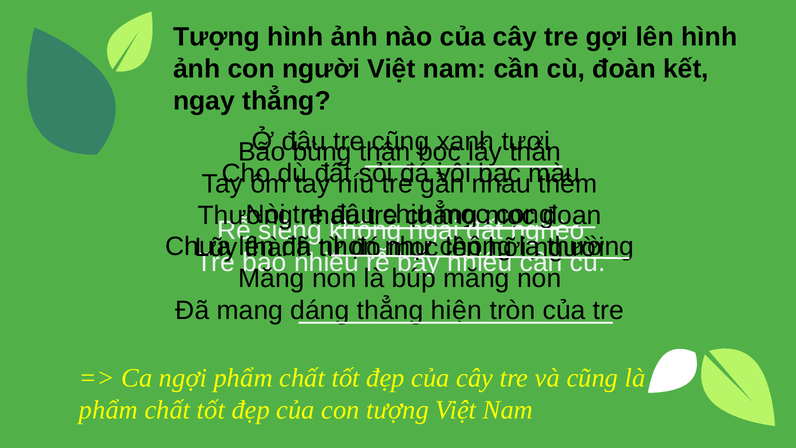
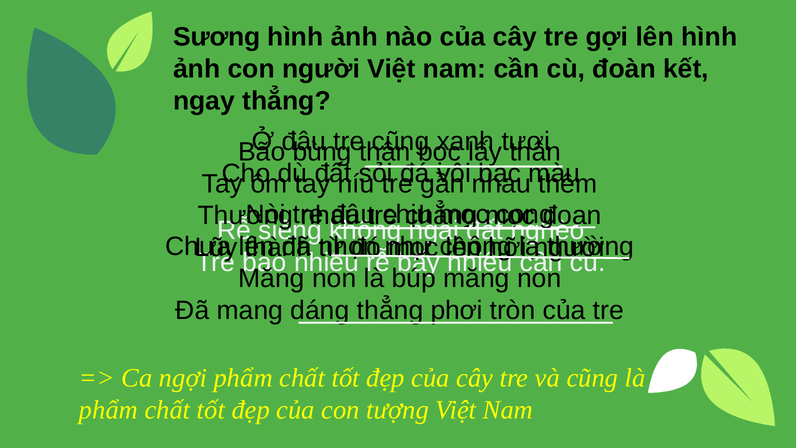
Tượng at (217, 37): Tượng -> Sương
hiện: hiện -> phơi
